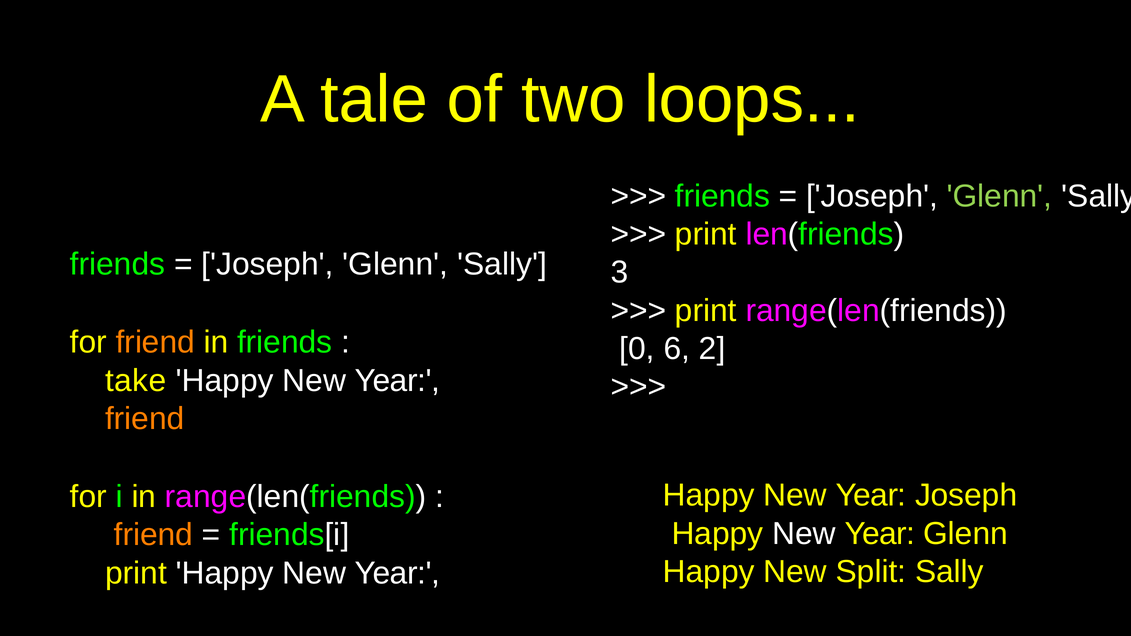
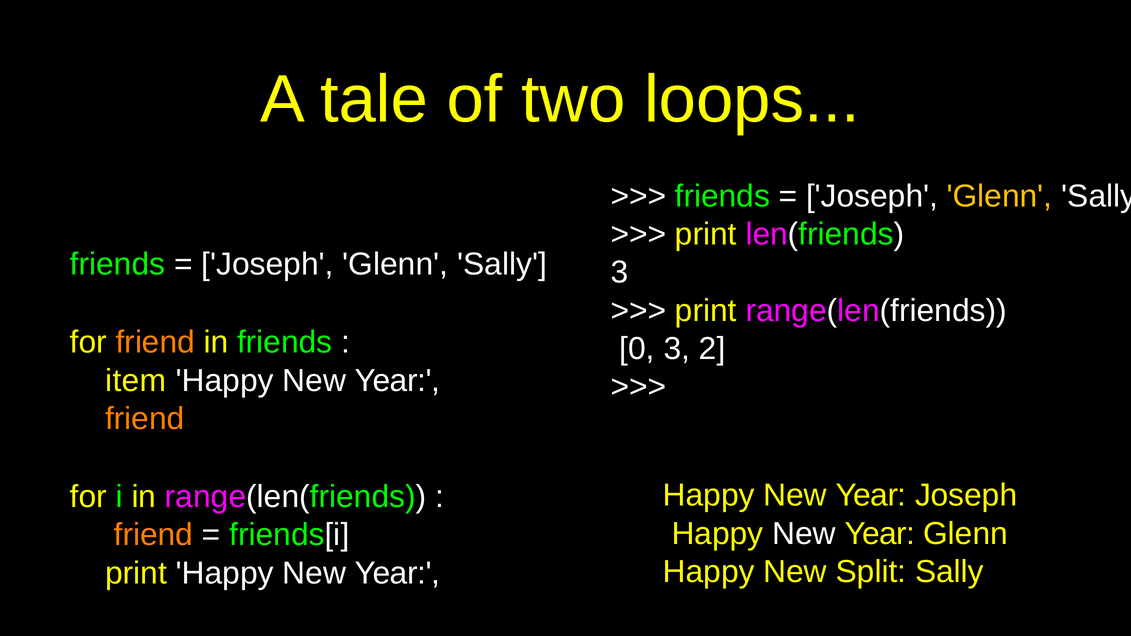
Glenn at (999, 196) colour: light green -> yellow
0 6: 6 -> 3
take: take -> item
